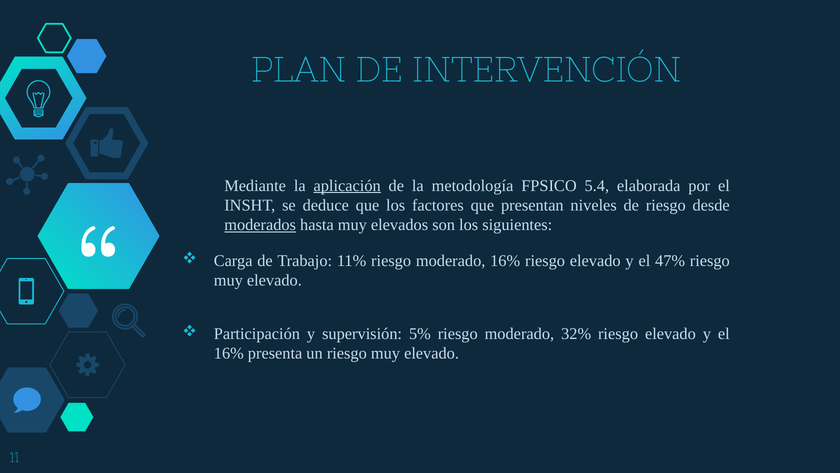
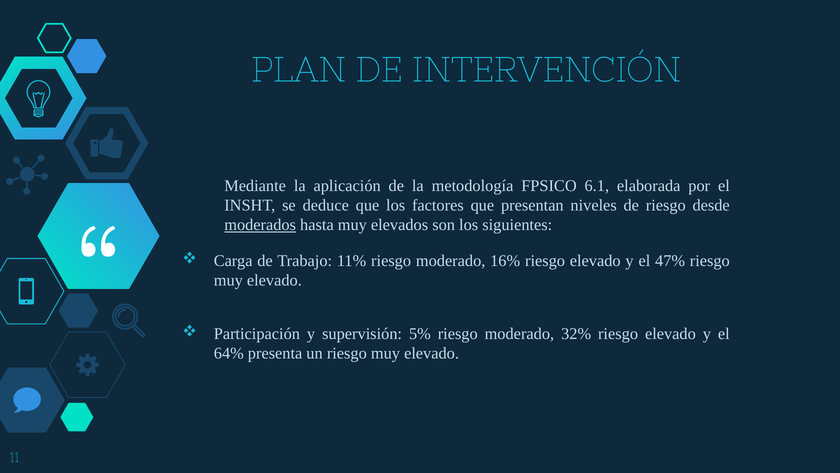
aplicación underline: present -> none
5.4: 5.4 -> 6.1
16% at (229, 353): 16% -> 64%
